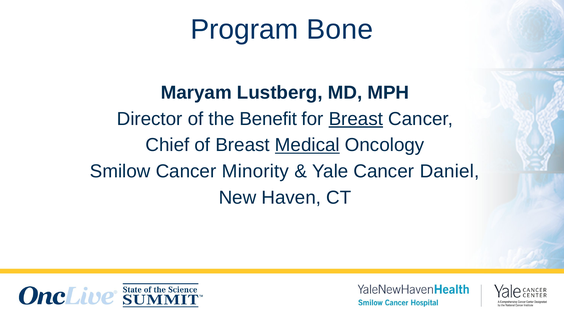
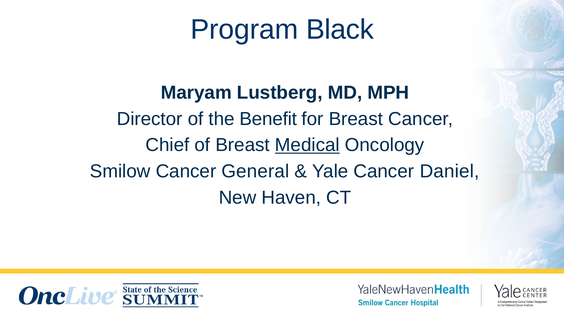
Bone: Bone -> Black
Breast at (356, 119) underline: present -> none
Minority: Minority -> General
